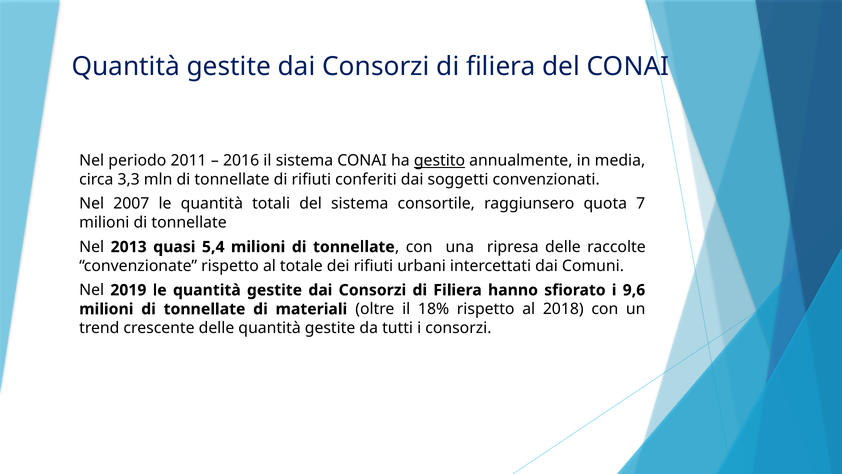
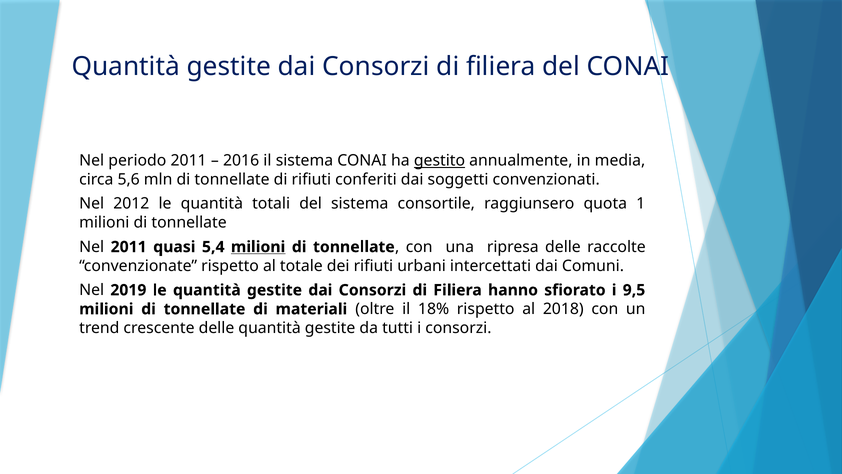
3,3: 3,3 -> 5,6
2007: 2007 -> 2012
7: 7 -> 1
Nel 2013: 2013 -> 2011
milioni at (258, 247) underline: none -> present
9,6: 9,6 -> 9,5
